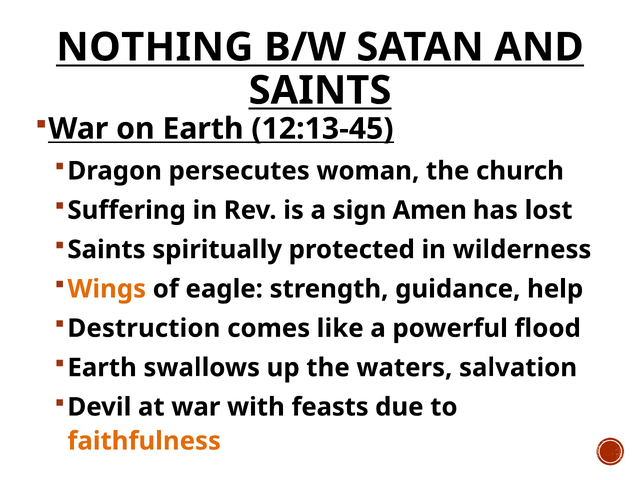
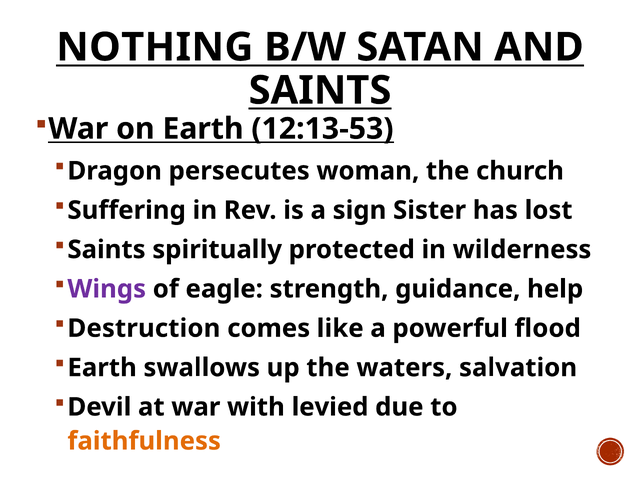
12:13-45: 12:13-45 -> 12:13-53
Amen: Amen -> Sister
Wings colour: orange -> purple
feasts: feasts -> levied
